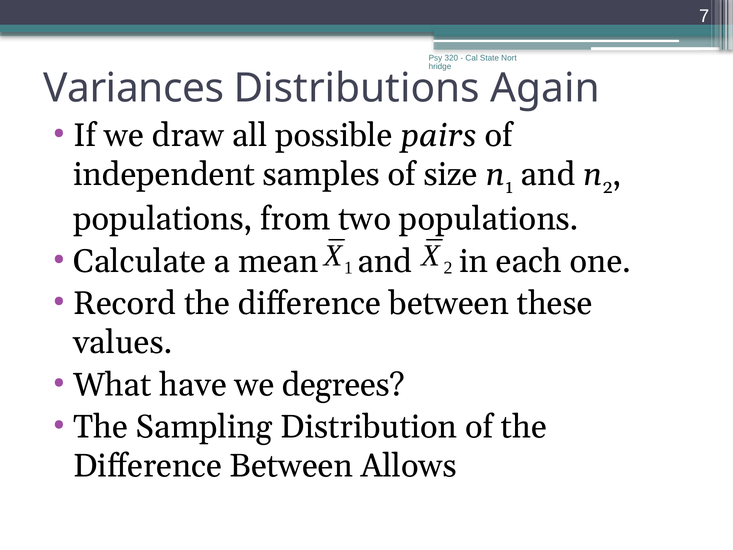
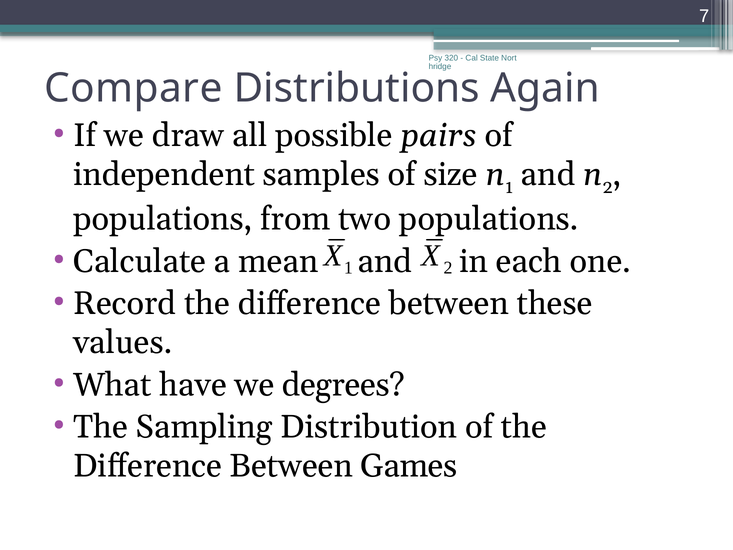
Variances: Variances -> Compare
Allows: Allows -> Games
